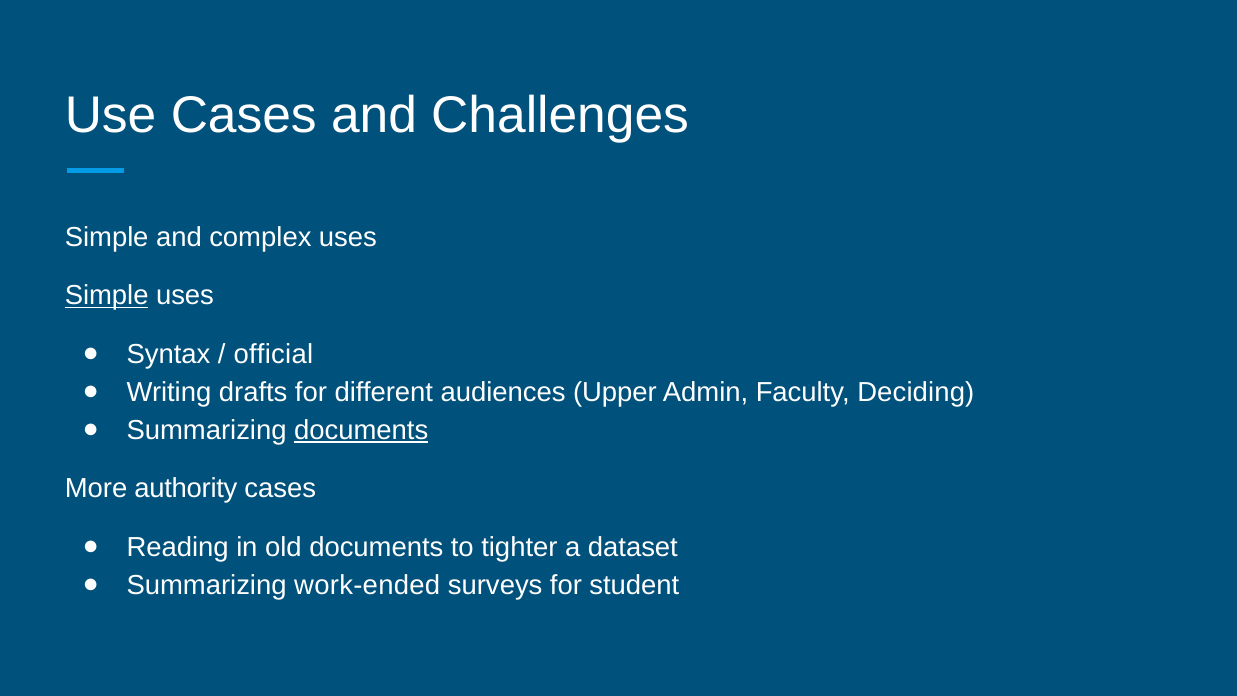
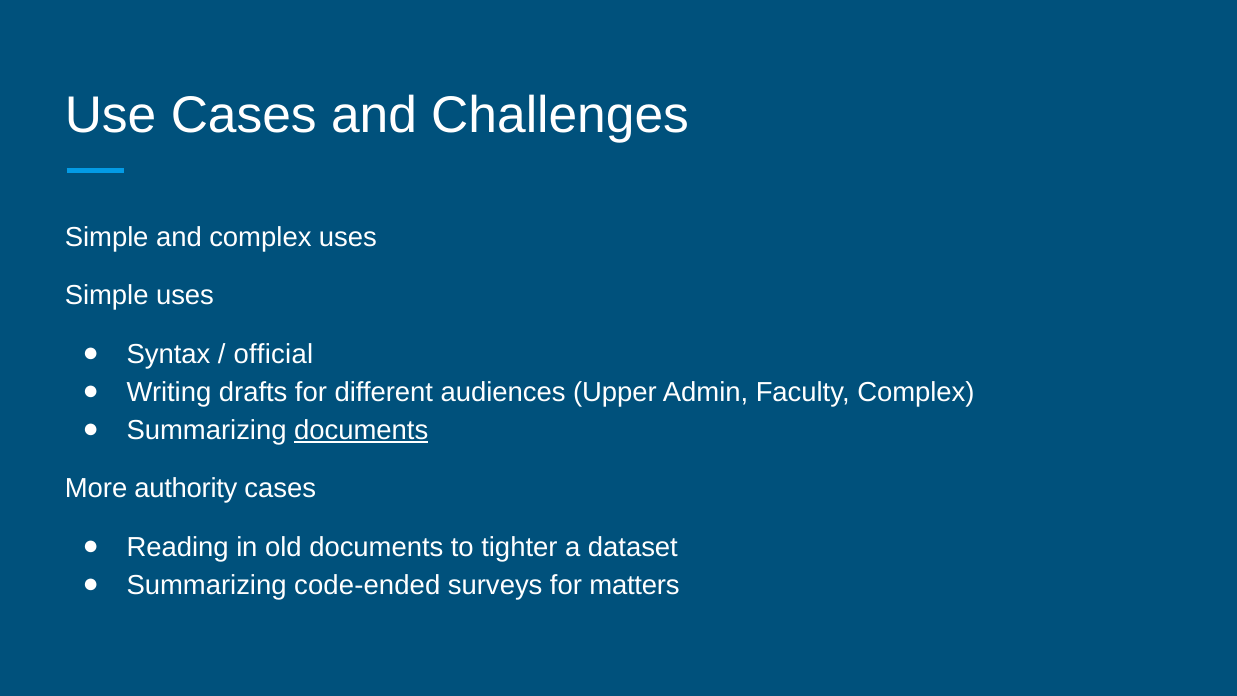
Simple at (107, 296) underline: present -> none
Faculty Deciding: Deciding -> Complex
work-ended: work-ended -> code-ended
student: student -> matters
